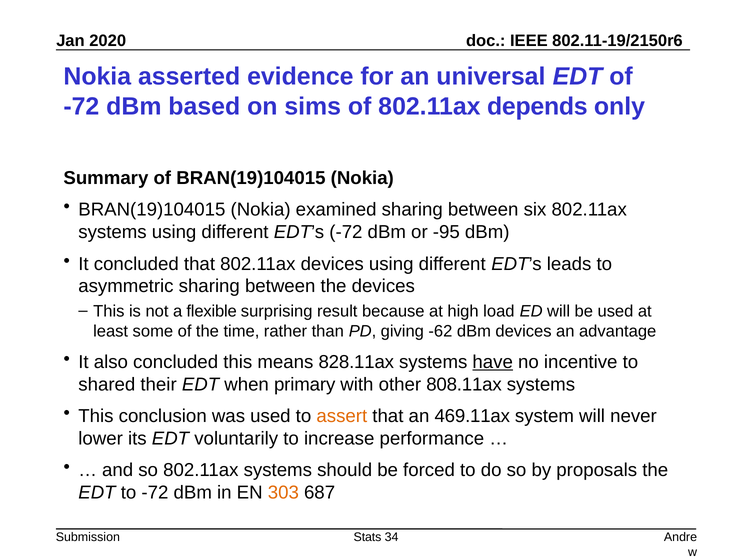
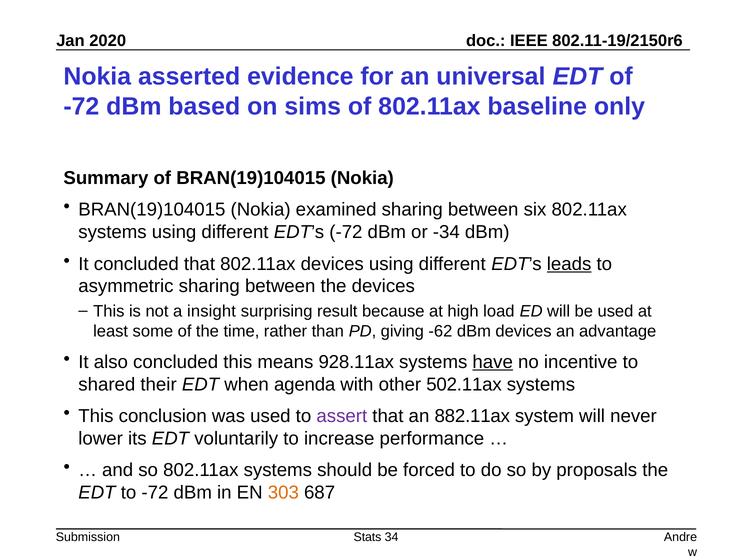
depends: depends -> baseline
-95: -95 -> -34
leads underline: none -> present
flexible: flexible -> insight
828.11ax: 828.11ax -> 928.11ax
primary: primary -> agenda
808.11ax: 808.11ax -> 502.11ax
assert colour: orange -> purple
469.11ax: 469.11ax -> 882.11ax
